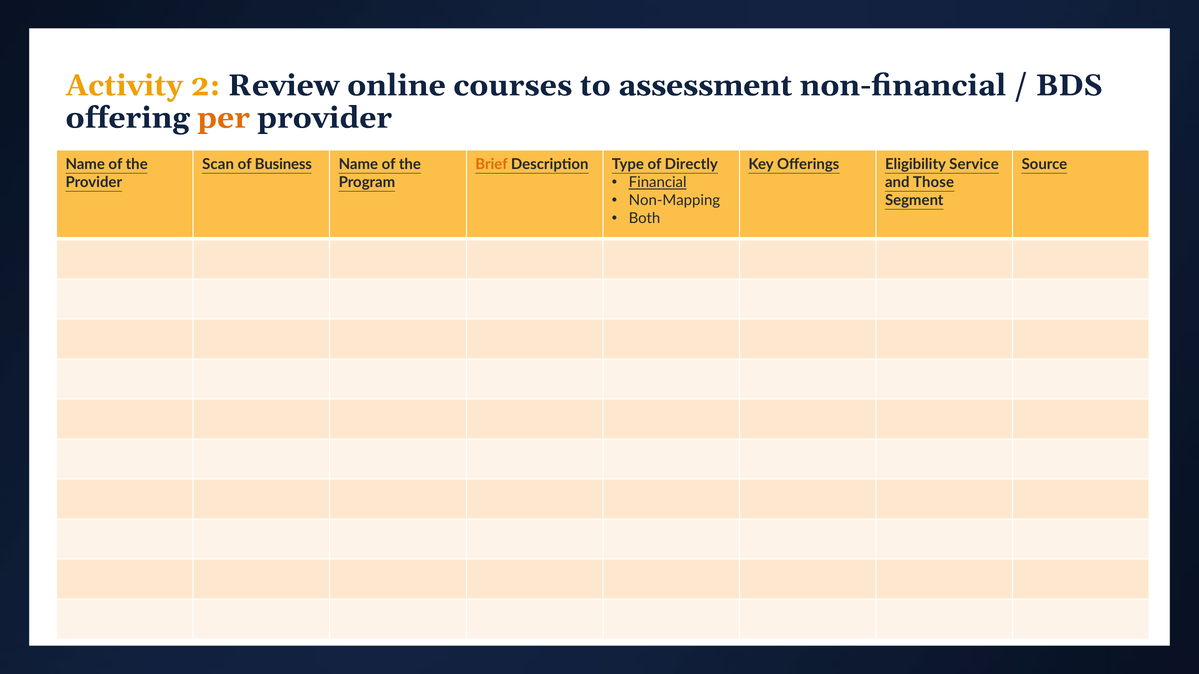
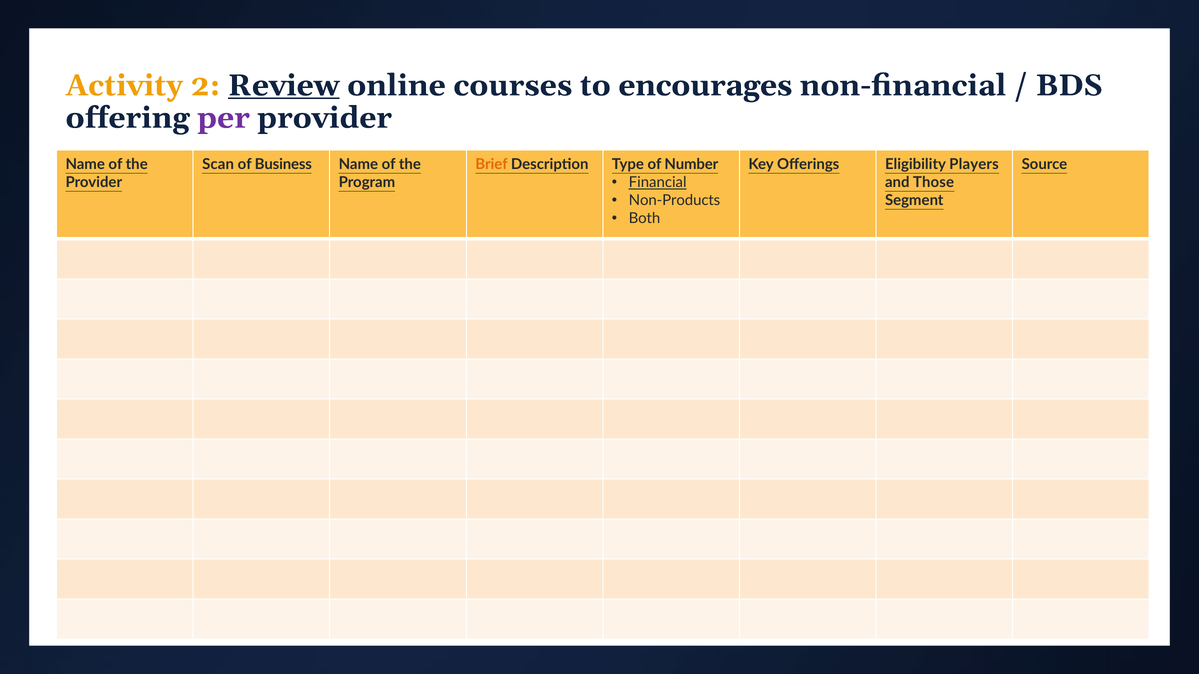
Review underline: none -> present
assessment: assessment -> encourages
per colour: orange -> purple
Directly: Directly -> Number
Service: Service -> Players
Non-Mapping: Non-Mapping -> Non-Products
